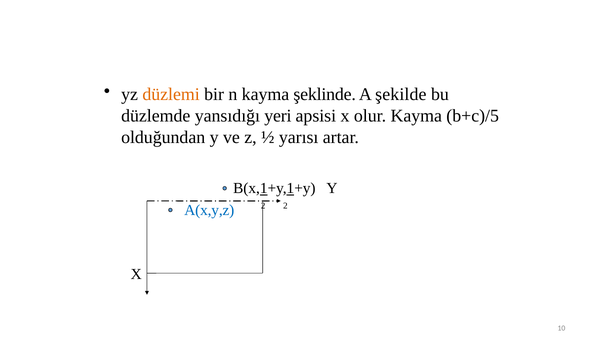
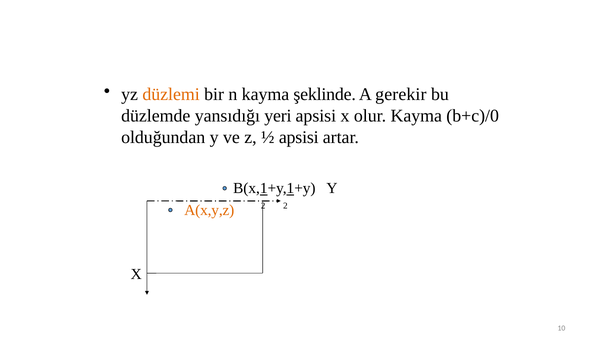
şekilde: şekilde -> gerekir
b+c)/5: b+c)/5 -> b+c)/0
½ yarısı: yarısı -> apsisi
A(x,y,z colour: blue -> orange
